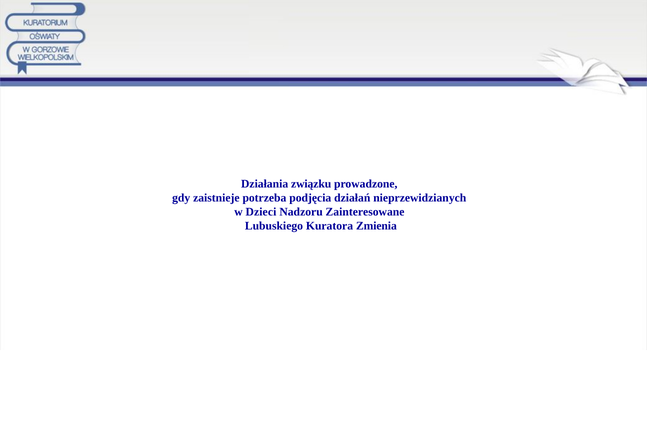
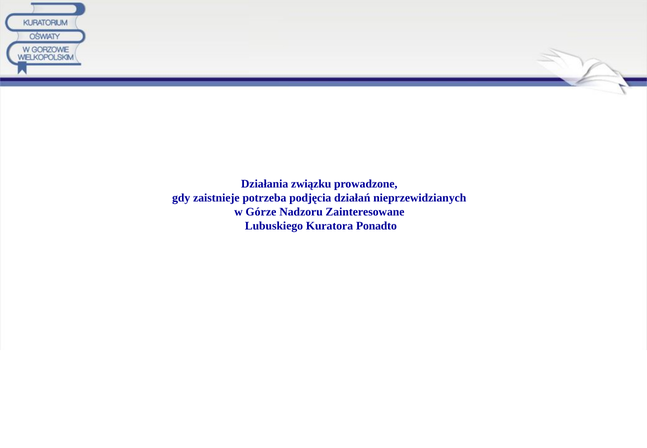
Dzieci: Dzieci -> Górze
Zmienia: Zmienia -> Ponadto
